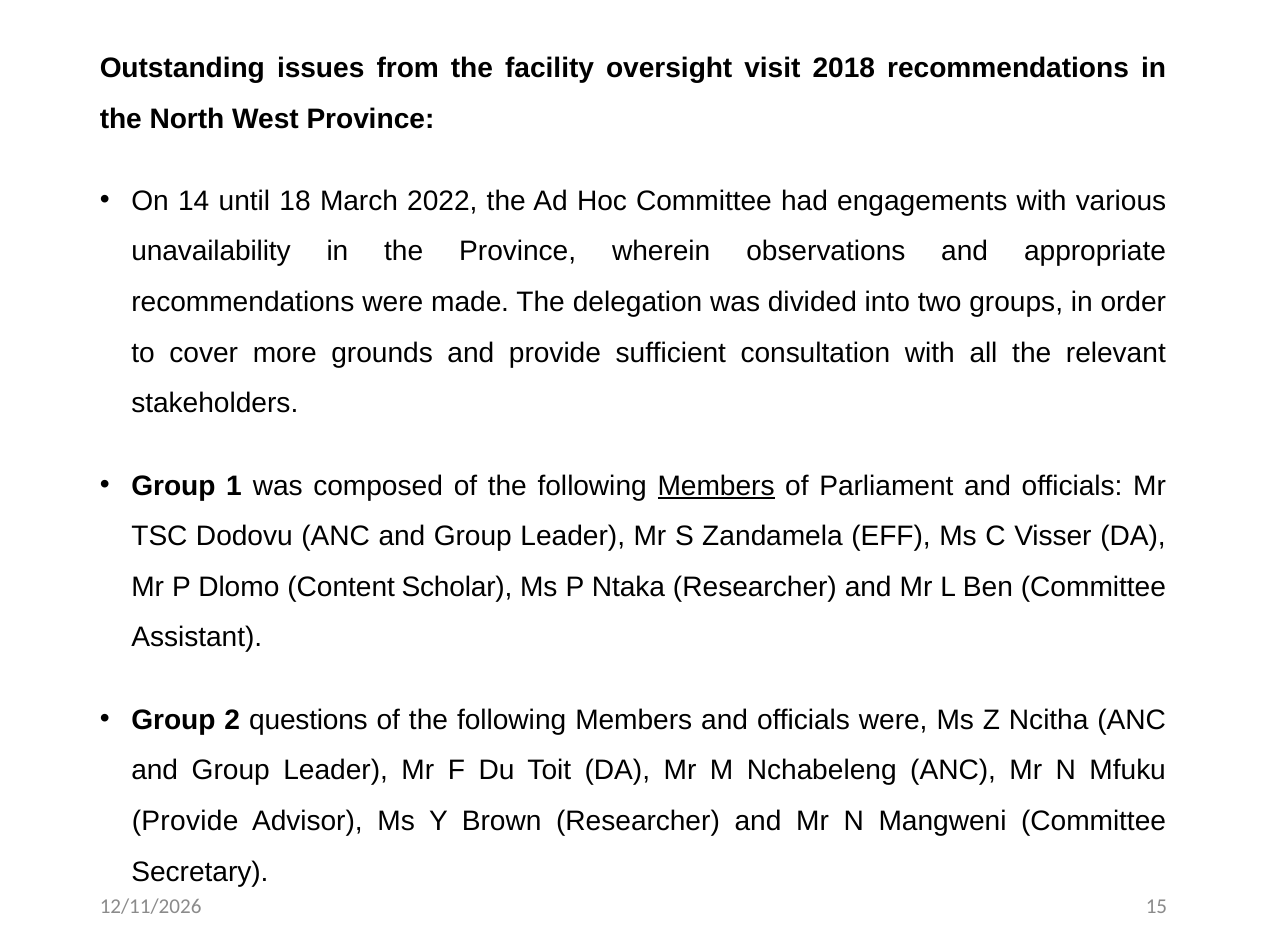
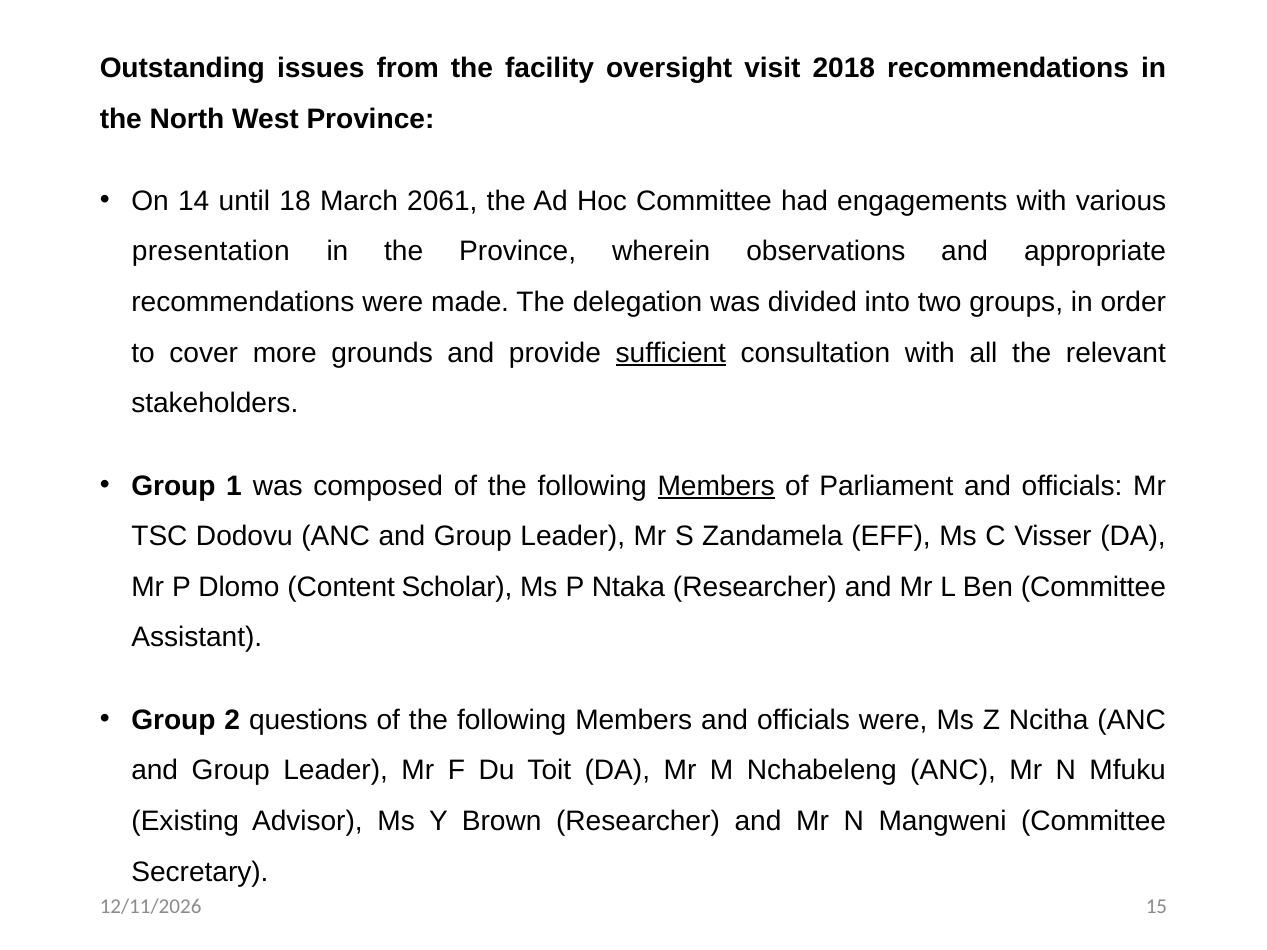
2022: 2022 -> 2061
unavailability: unavailability -> presentation
sufficient underline: none -> present
Provide at (185, 821): Provide -> Existing
